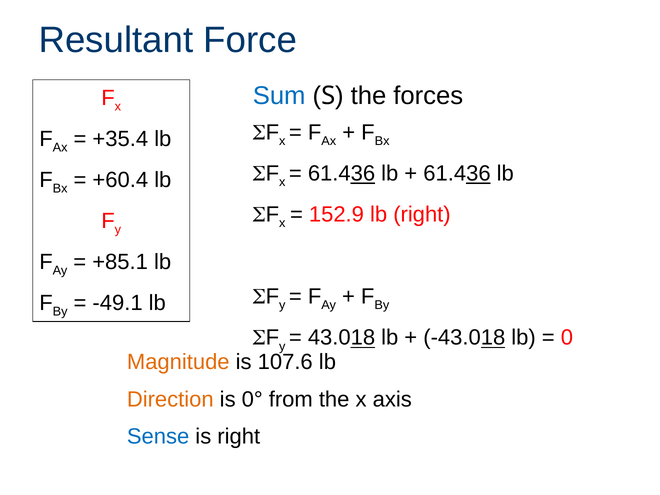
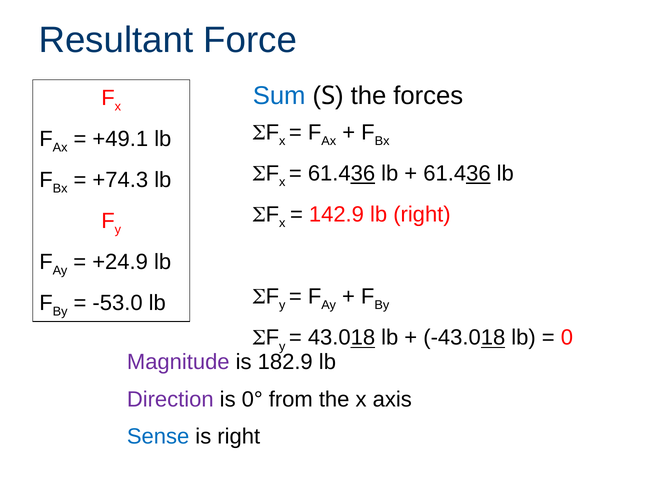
+35.4: +35.4 -> +49.1
+60.4: +60.4 -> +74.3
152.9: 152.9 -> 142.9
+85.1: +85.1 -> +24.9
-49.1: -49.1 -> -53.0
Magnitude colour: orange -> purple
107.6: 107.6 -> 182.9
Direction colour: orange -> purple
